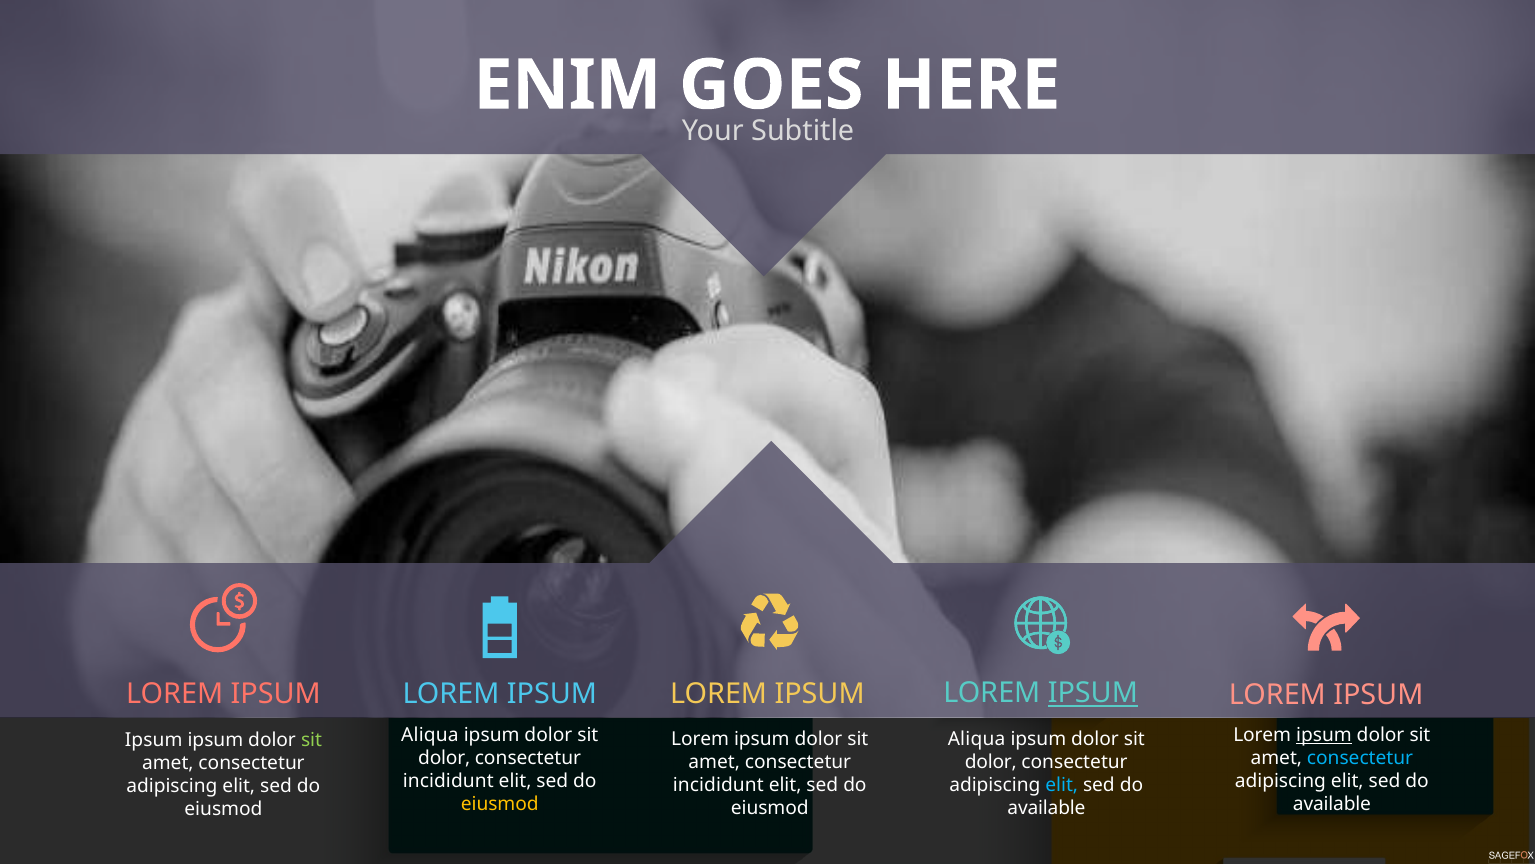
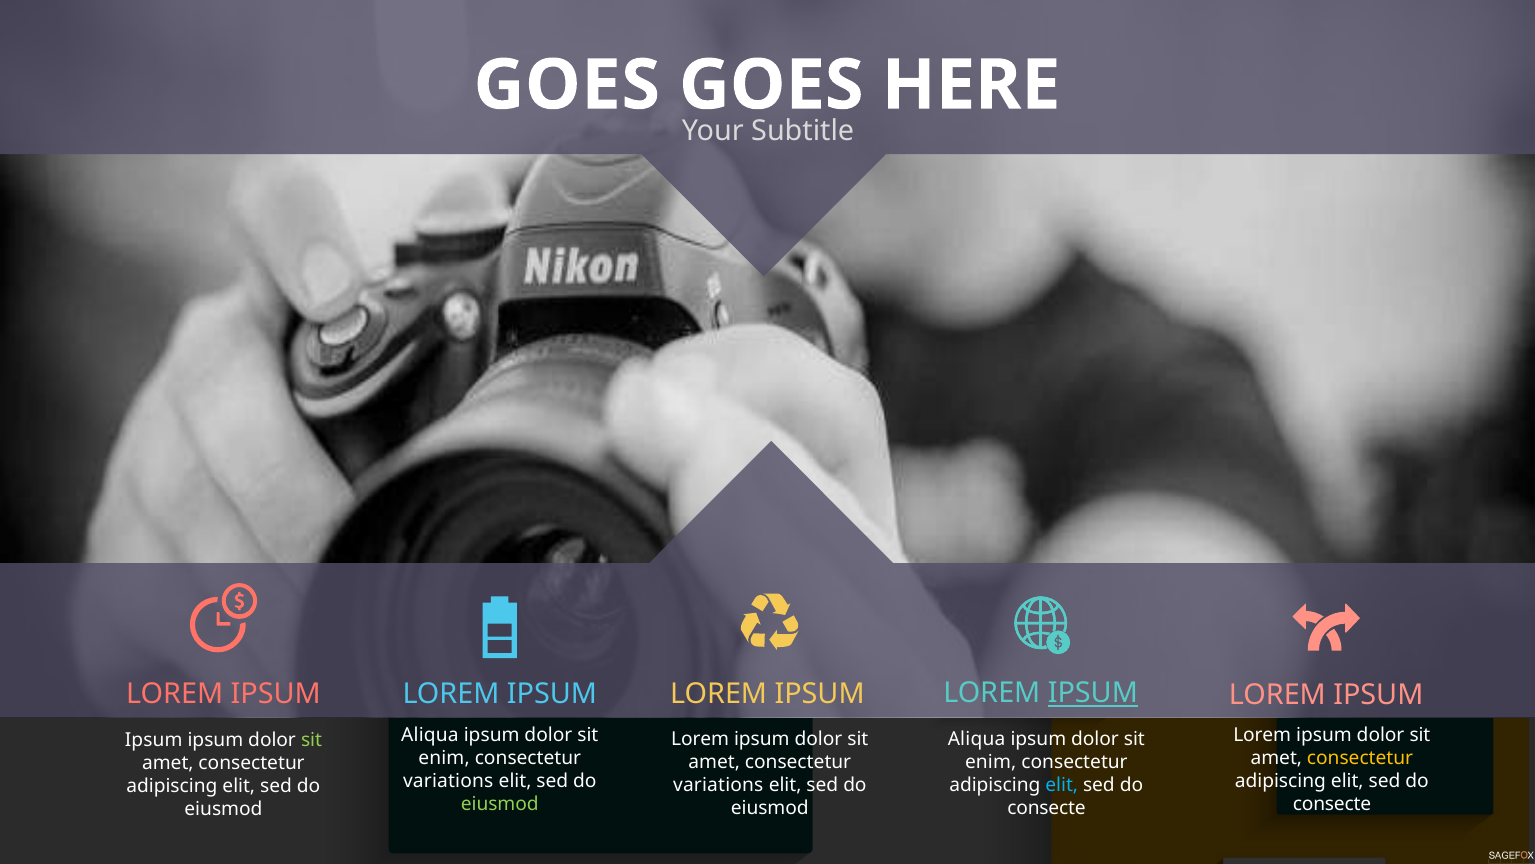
ENIM at (567, 85): ENIM -> GOES
ipsum at (1324, 734) underline: present -> none
dolor at (444, 757): dolor -> enim
consectetur at (1360, 757) colour: light blue -> yellow
dolor at (991, 762): dolor -> enim
incididunt at (448, 780): incididunt -> variations
incididunt at (718, 785): incididunt -> variations
eiusmod at (500, 803) colour: yellow -> light green
available at (1332, 803): available -> consecte
available at (1046, 808): available -> consecte
